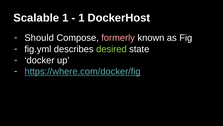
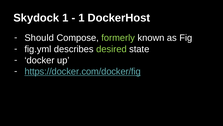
Scalable: Scalable -> Skydock
formerly colour: pink -> light green
https://where.com/docker/fig: https://where.com/docker/fig -> https://docker.com/docker/fig
